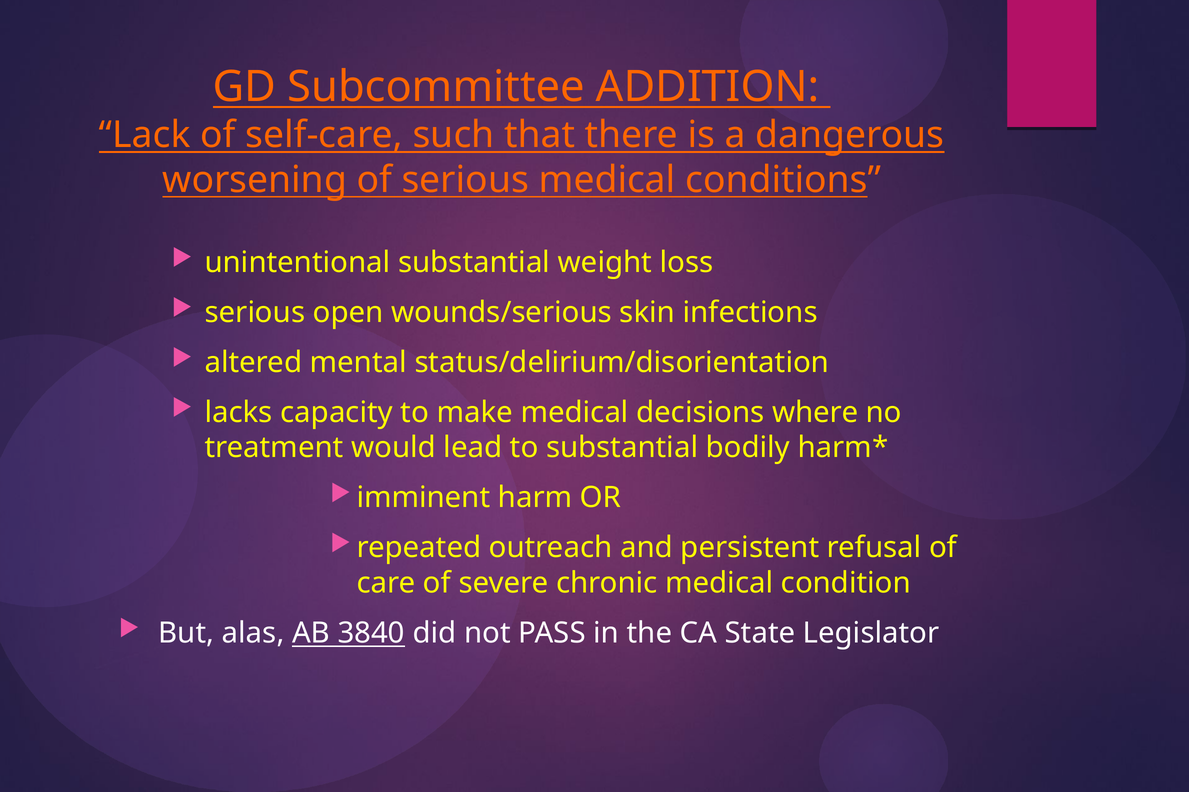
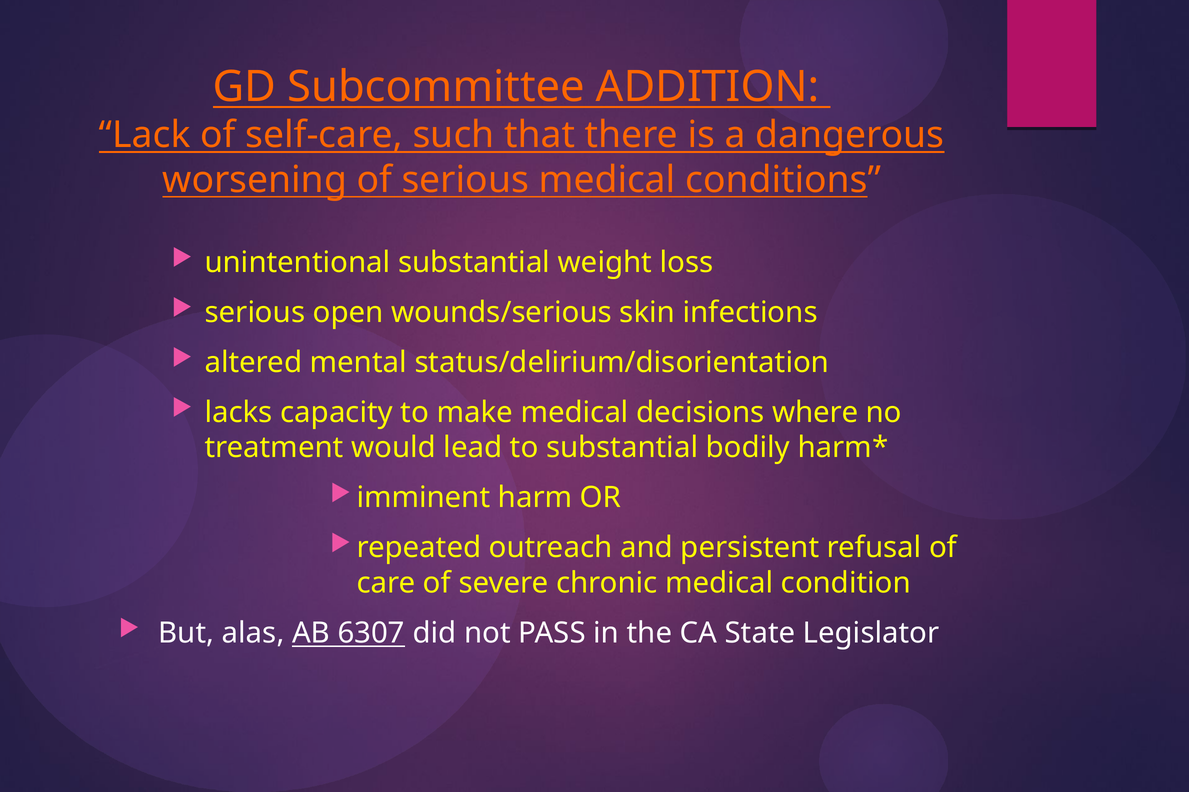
3840: 3840 -> 6307
